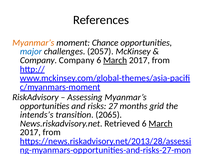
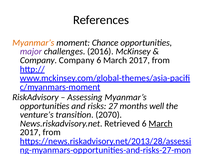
major colour: blue -> purple
2057: 2057 -> 2016
March at (115, 60) underline: present -> none
grid: grid -> well
intends’s: intends’s -> venture’s
2065: 2065 -> 2070
